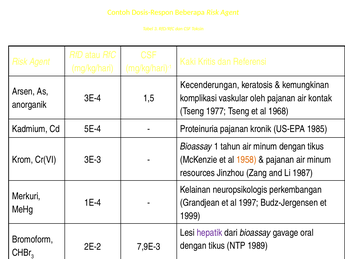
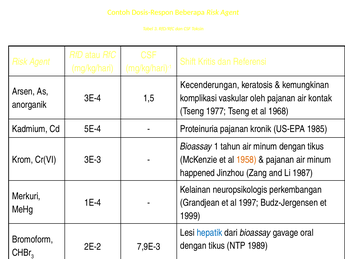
Kaki: Kaki -> Shift
resources: resources -> happened
hepatik colour: purple -> blue
